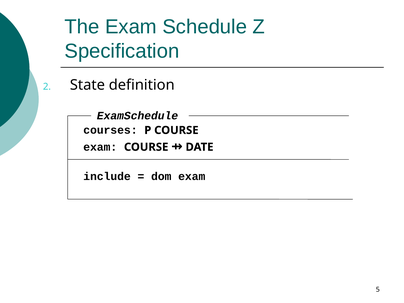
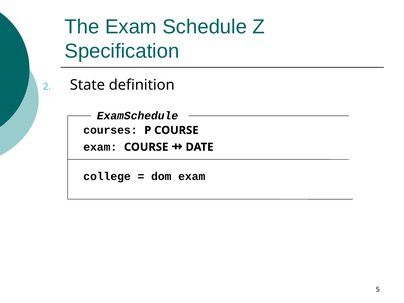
include: include -> college
